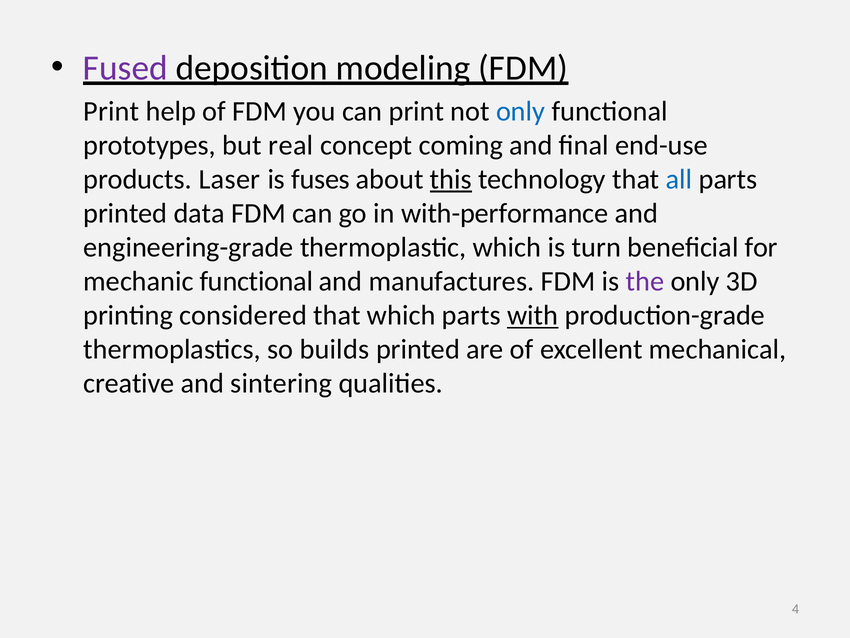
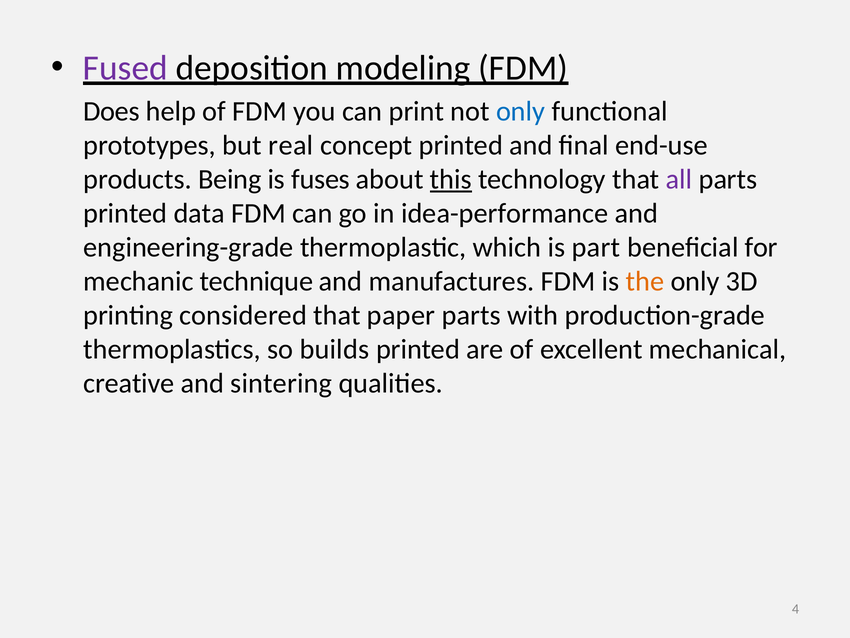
Print at (111, 111): Print -> Does
concept coming: coming -> printed
Laser: Laser -> Being
all colour: blue -> purple
with-performance: with-performance -> idea-performance
turn: turn -> part
mechanic functional: functional -> technique
the colour: purple -> orange
that which: which -> paper
with underline: present -> none
